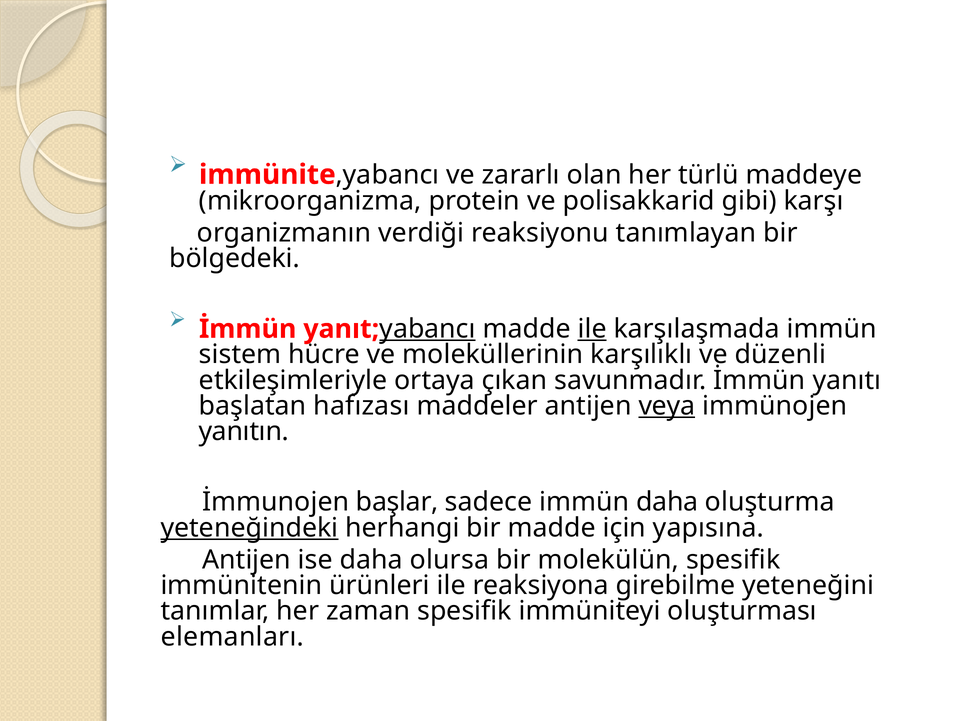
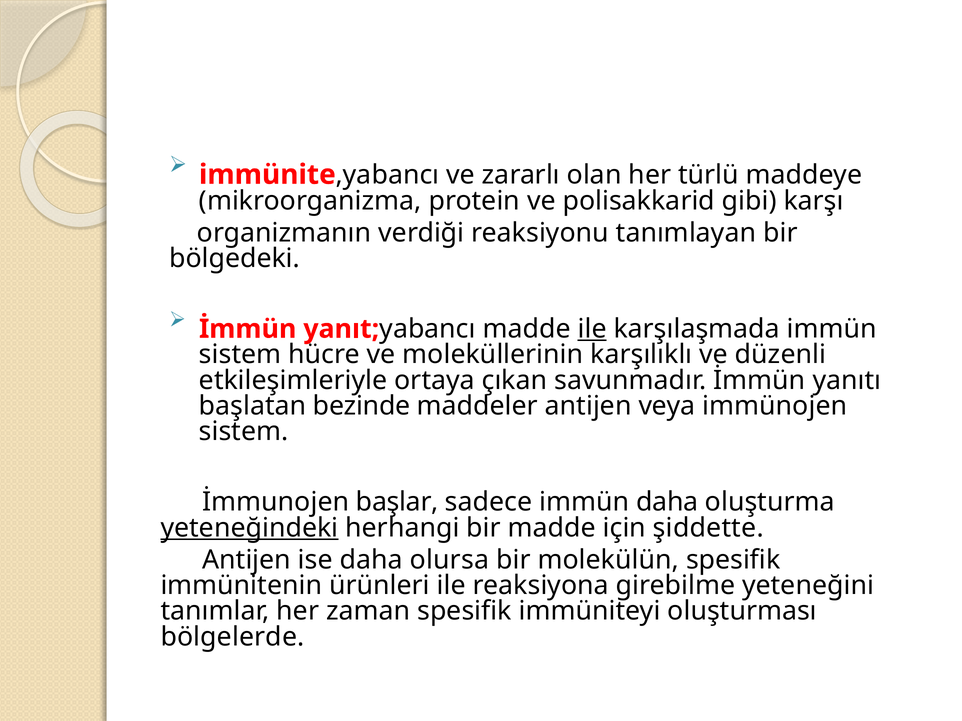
yabancı underline: present -> none
hafızası: hafızası -> bezinde
veya underline: present -> none
yanıtın at (244, 432): yanıtın -> sistem
yapısına: yapısına -> şiddette
elemanları: elemanları -> bölgelerde
